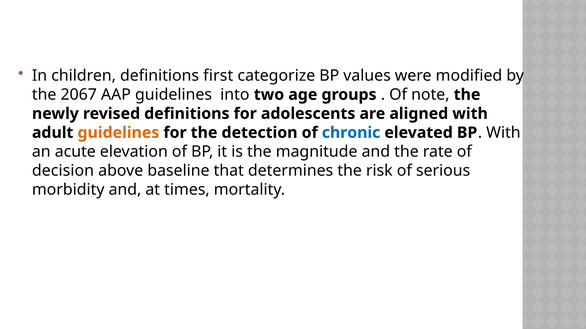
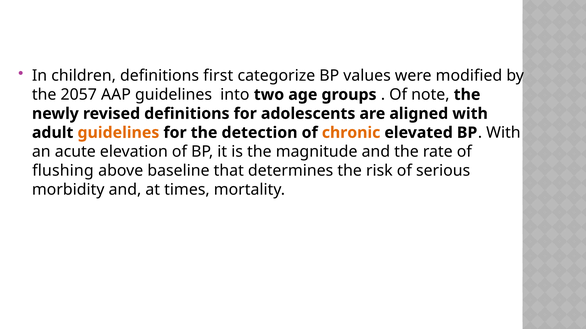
2067: 2067 -> 2057
chronic colour: blue -> orange
decision: decision -> flushing
